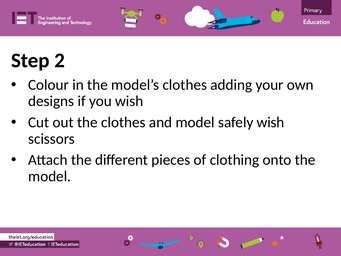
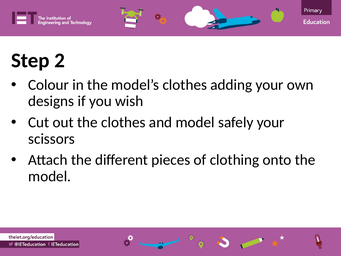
safely wish: wish -> your
